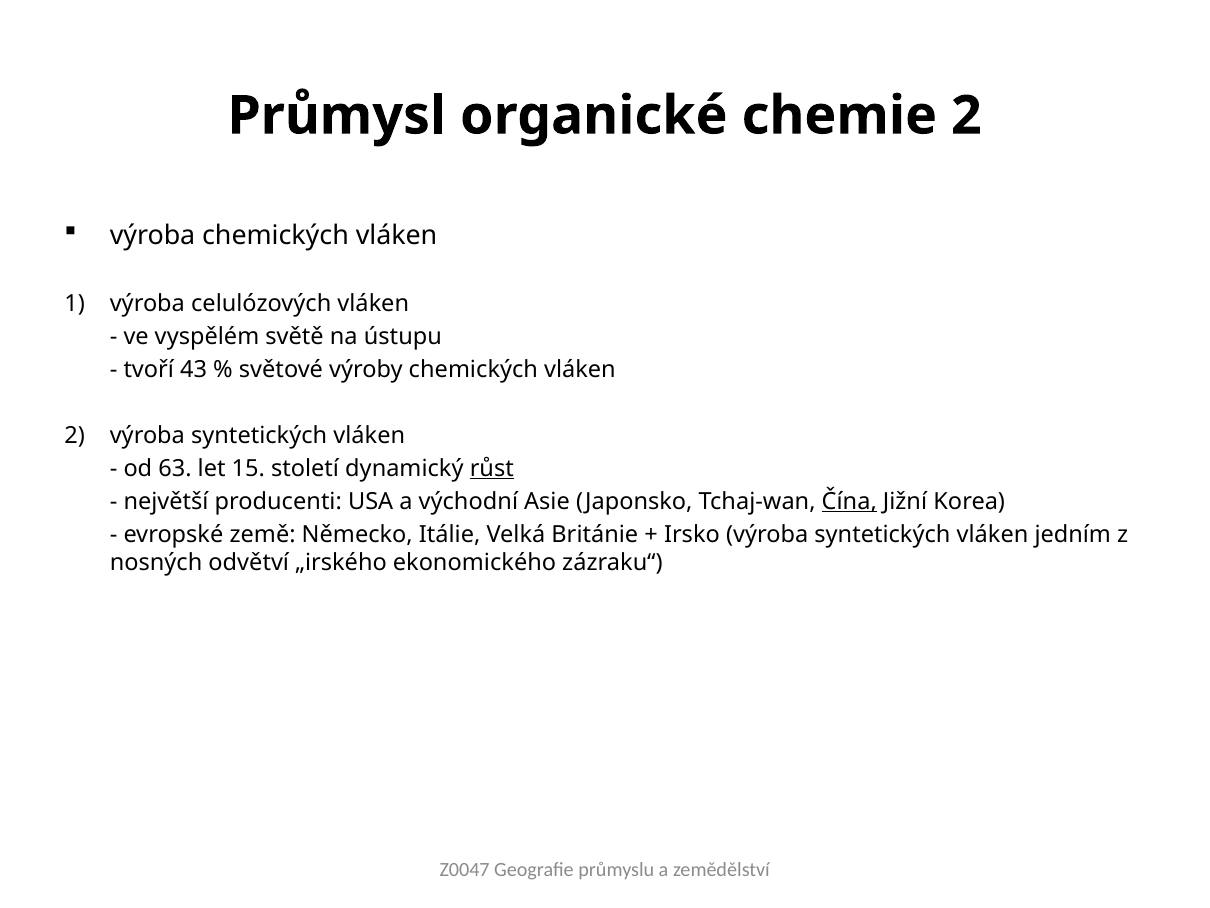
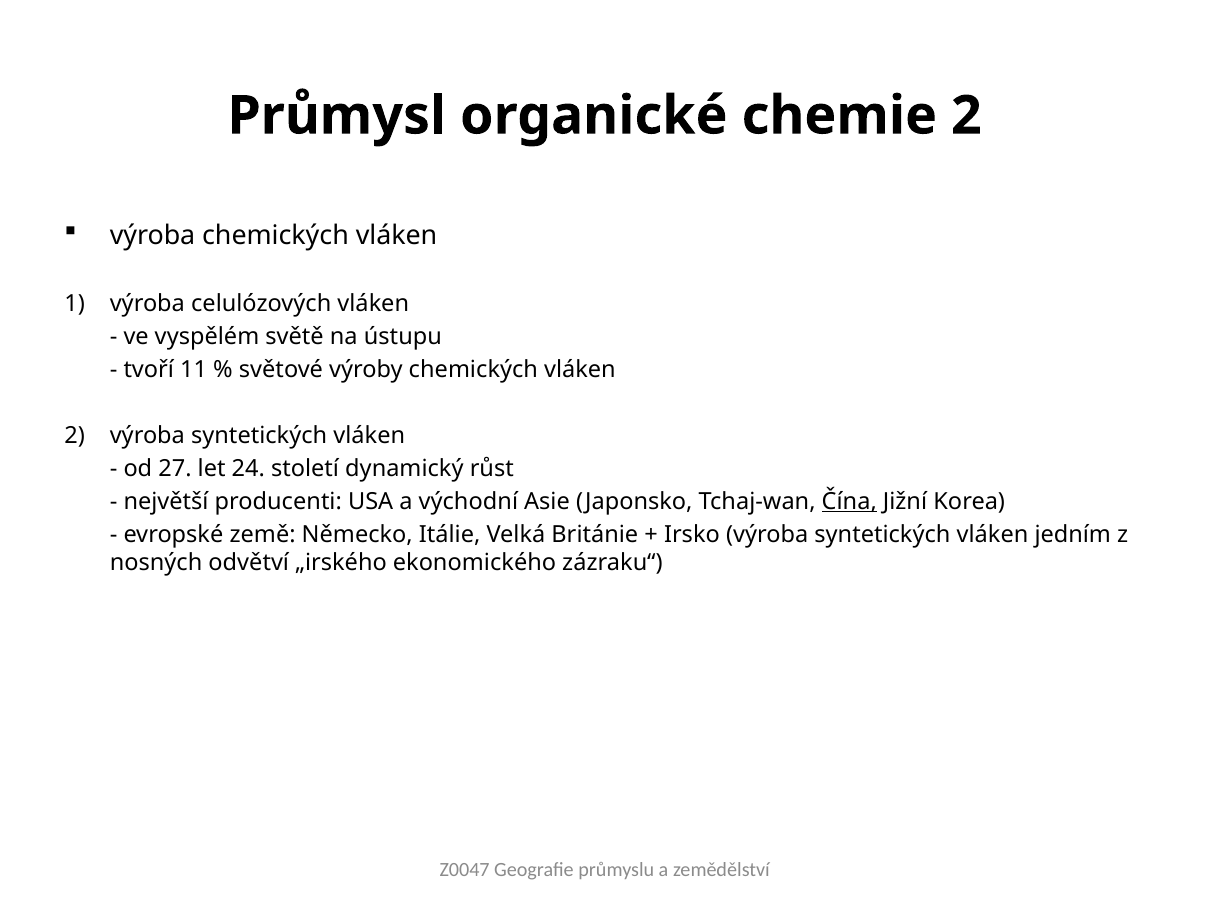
43: 43 -> 11
63: 63 -> 27
15: 15 -> 24
růst underline: present -> none
